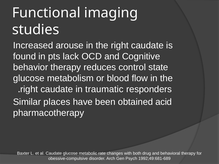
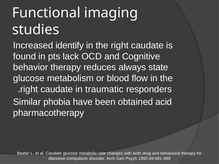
arouse: arouse -> identify
control: control -> always
places: places -> phobia
